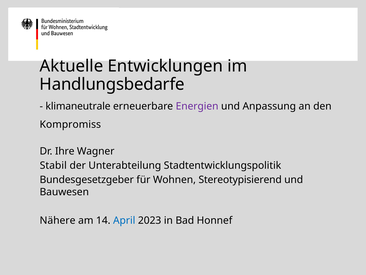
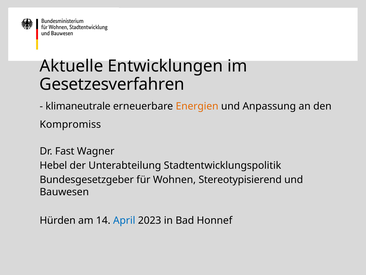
Handlungsbedarfe: Handlungsbedarfe -> Gesetzesverfahren
Energien colour: purple -> orange
Ihre: Ihre -> Fast
Stabil: Stabil -> Hebel
Nähere: Nähere -> Hürden
